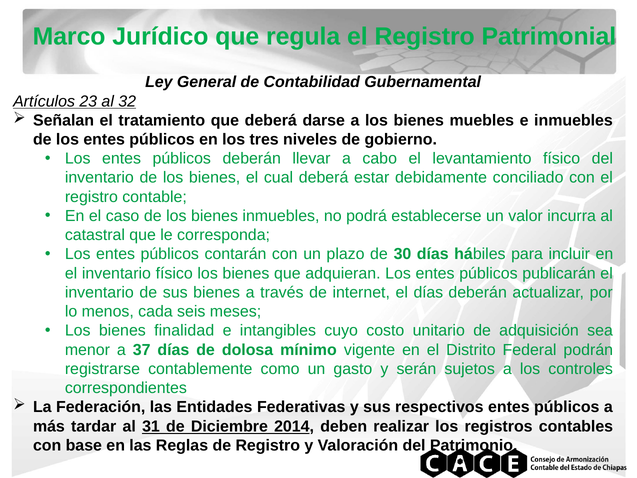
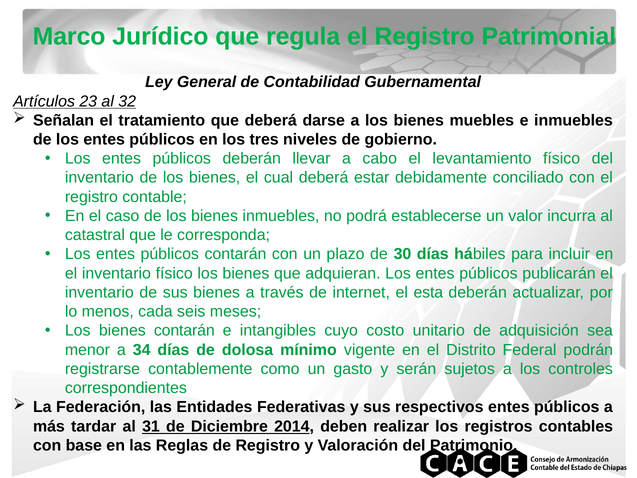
el días: días -> esta
bienes finalidad: finalidad -> contarán
37: 37 -> 34
